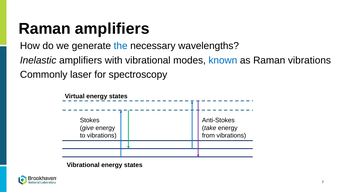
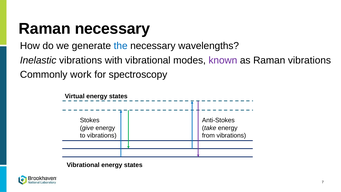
Raman amplifiers: amplifiers -> necessary
Inelastic amplifiers: amplifiers -> vibrations
known colour: blue -> purple
laser: laser -> work
